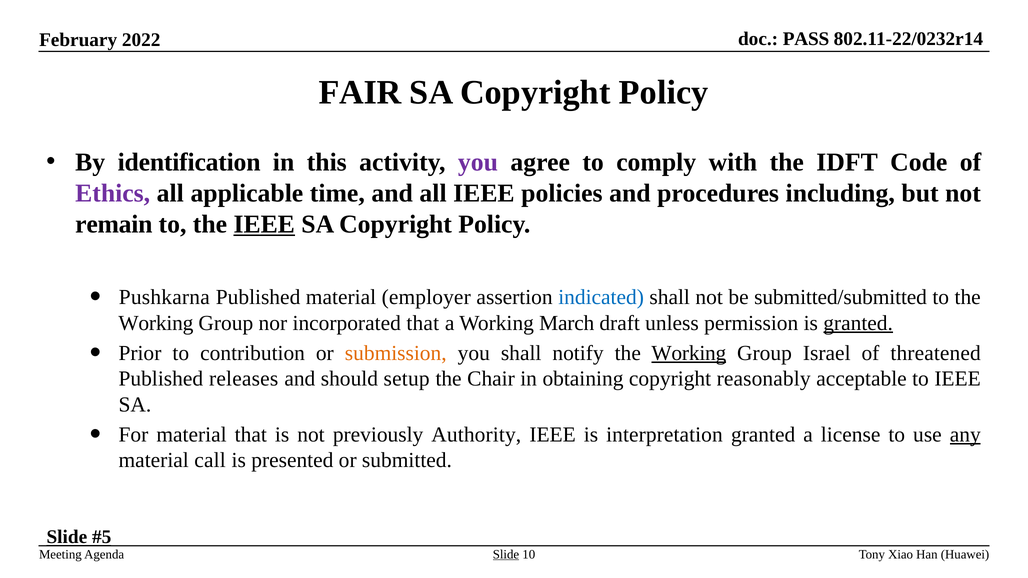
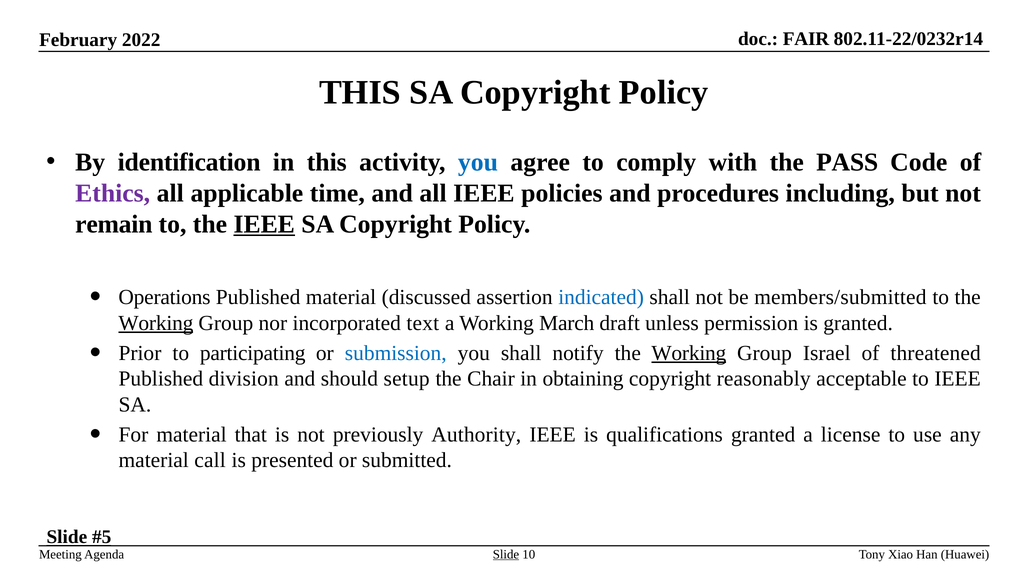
PASS: PASS -> FAIR
FAIR at (360, 92): FAIR -> THIS
you at (478, 162) colour: purple -> blue
IDFT: IDFT -> PASS
Pushkarna: Pushkarna -> Operations
employer: employer -> discussed
submitted/submitted: submitted/submitted -> members/submitted
Working at (156, 323) underline: none -> present
incorporated that: that -> text
granted at (858, 323) underline: present -> none
contribution: contribution -> participating
submission colour: orange -> blue
releases: releases -> division
interpretation: interpretation -> qualifications
any underline: present -> none
